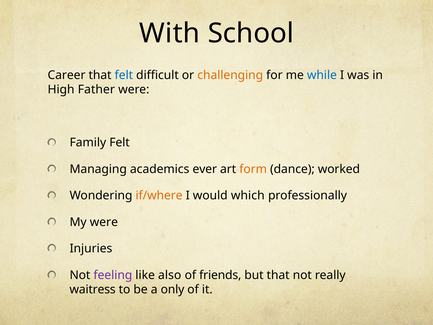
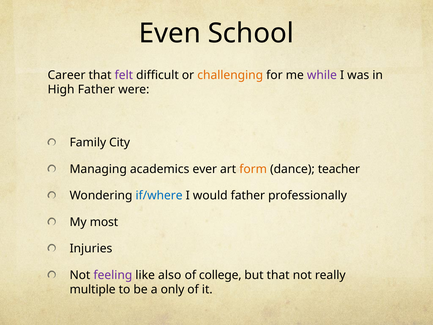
With: With -> Even
felt at (124, 75) colour: blue -> purple
while colour: blue -> purple
Family Felt: Felt -> City
worked: worked -> teacher
if/where colour: orange -> blue
would which: which -> father
My were: were -> most
friends: friends -> college
waitress: waitress -> multiple
